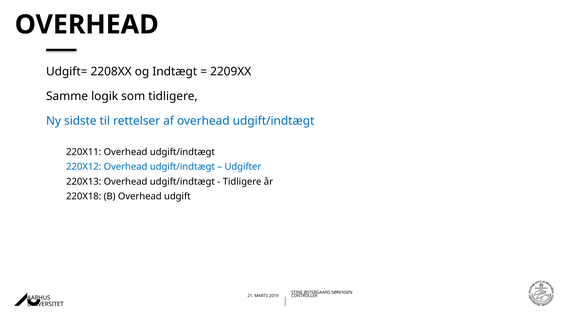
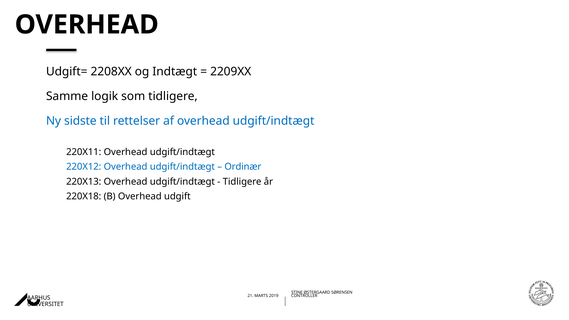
Udgifter: Udgifter -> Ordinær
